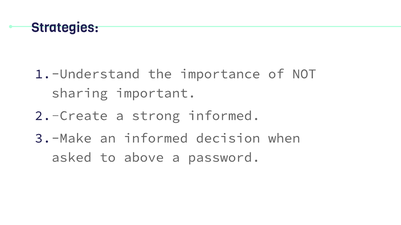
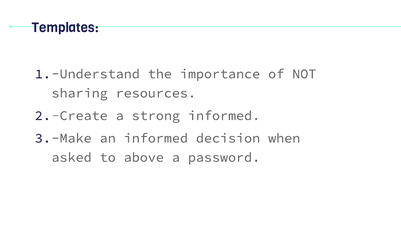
Strategies: Strategies -> Templates
important: important -> resources
